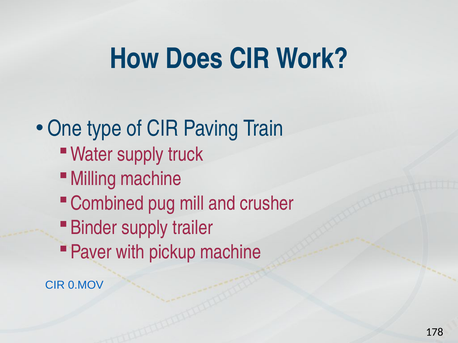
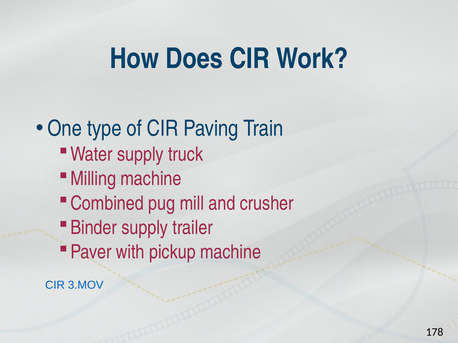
0.MOV: 0.MOV -> 3.MOV
